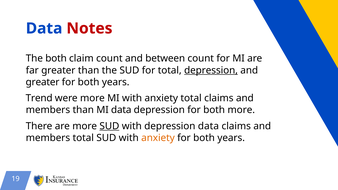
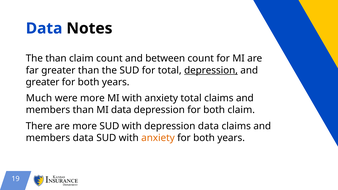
Notes colour: red -> black
The both: both -> than
Trend: Trend -> Much
both more: more -> claim
SUD at (109, 126) underline: present -> none
members total: total -> data
